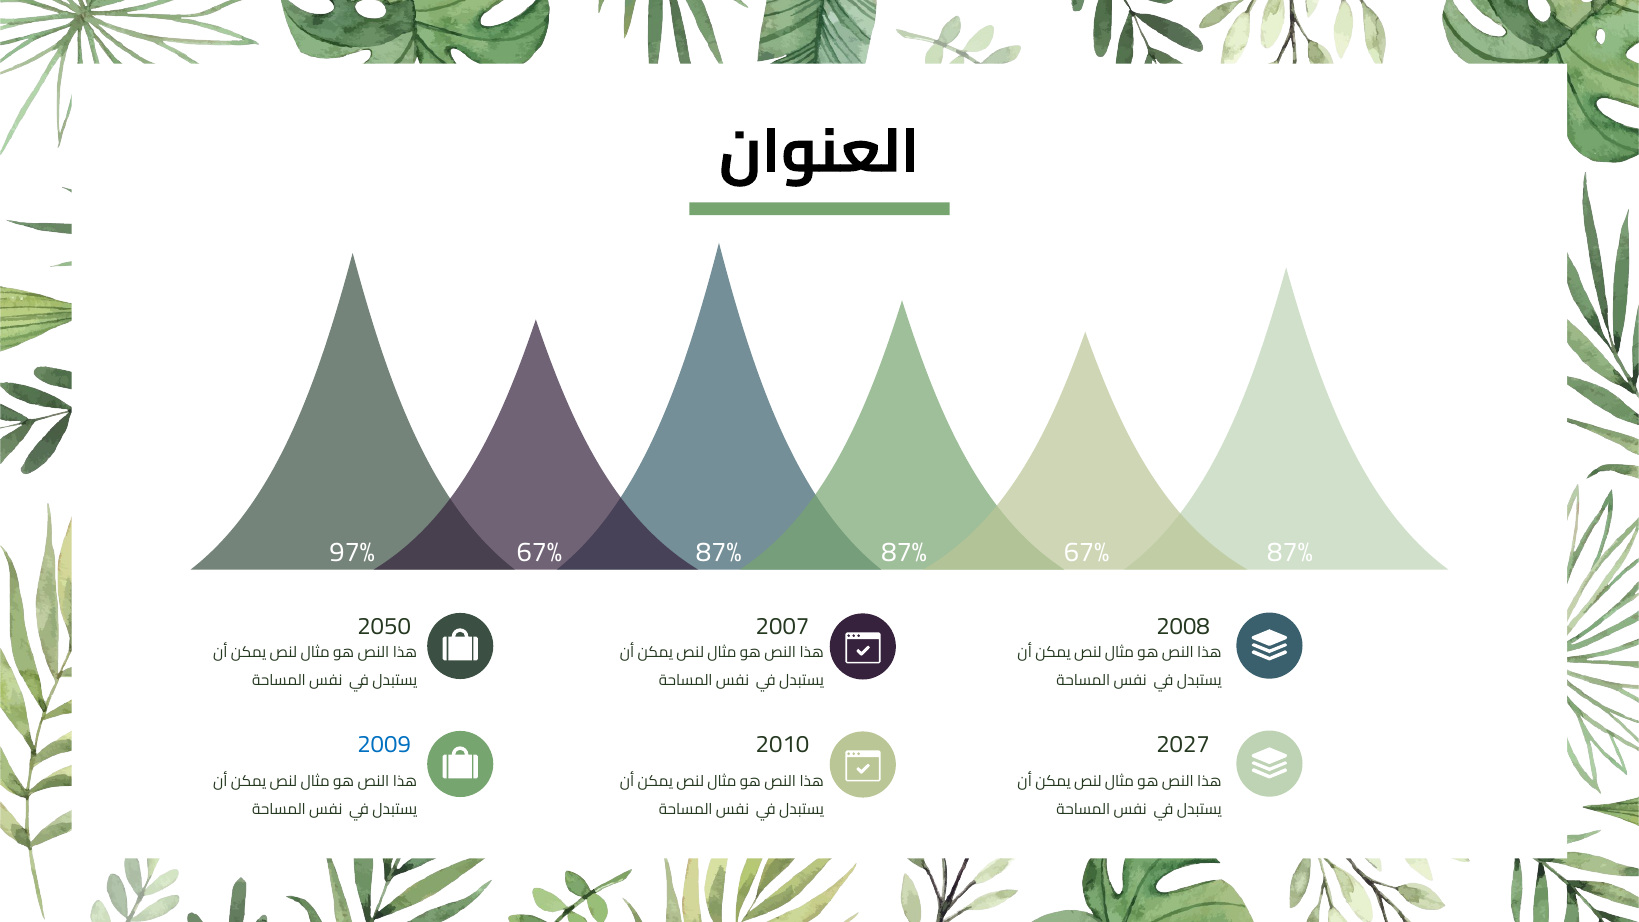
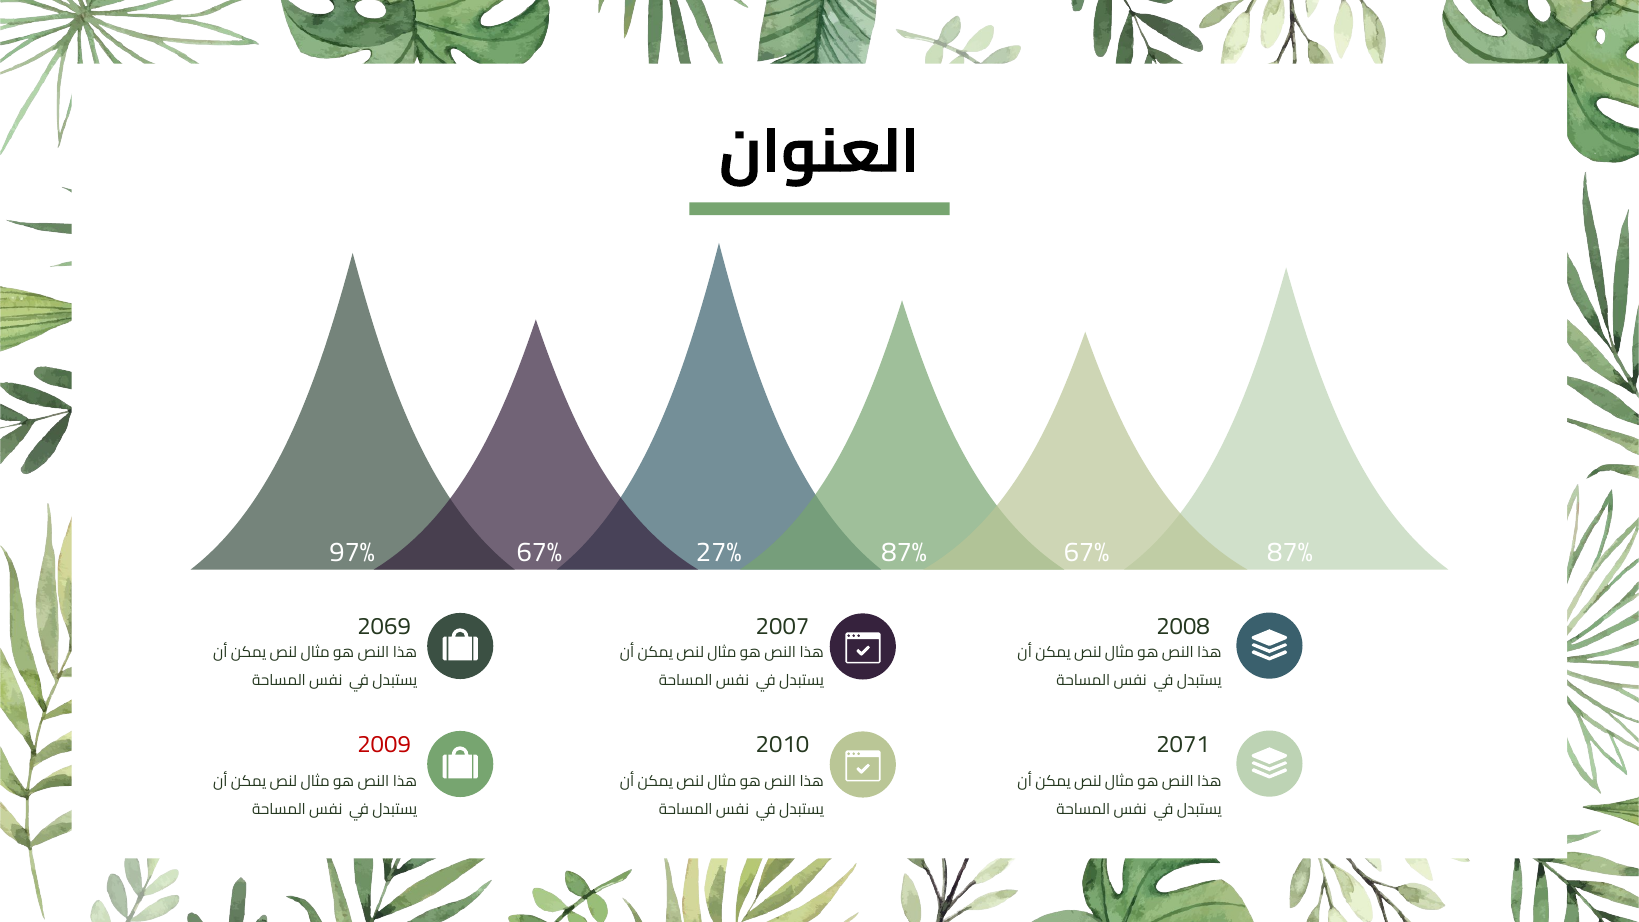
87% at (719, 552): 87% -> 27%
2050: 2050 -> 2069
2027: 2027 -> 2071
2009 colour: blue -> red
